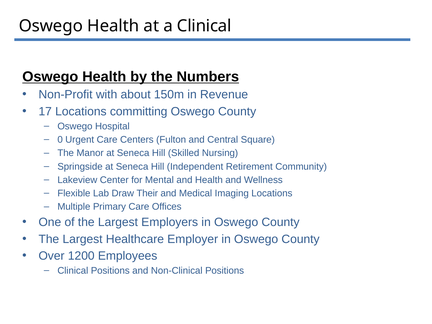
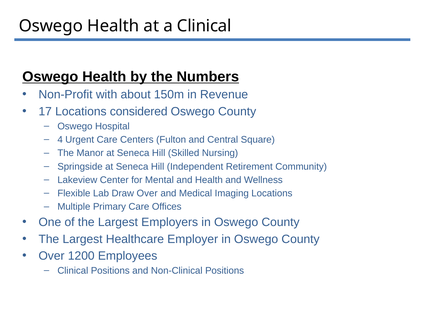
committing: committing -> considered
0: 0 -> 4
Draw Their: Their -> Over
